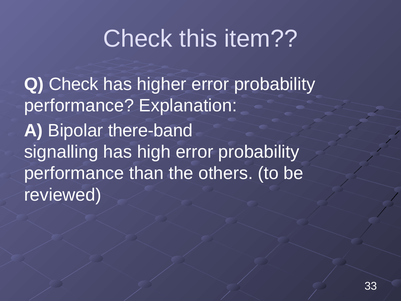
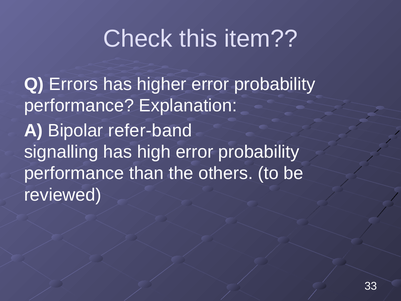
Q Check: Check -> Errors
there-band: there-band -> refer-band
